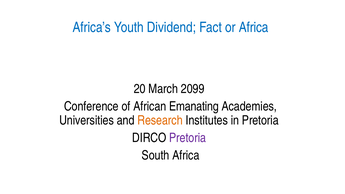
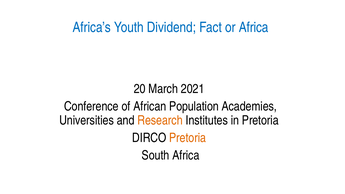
2099: 2099 -> 2021
Emanating: Emanating -> Population
Pretoria at (188, 138) colour: purple -> orange
